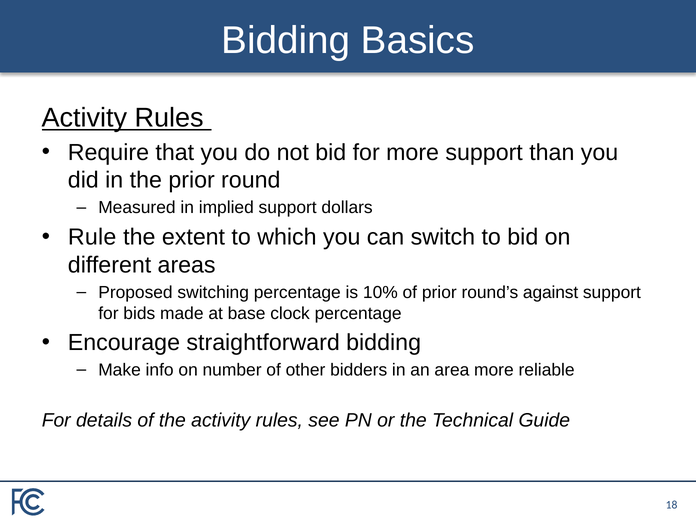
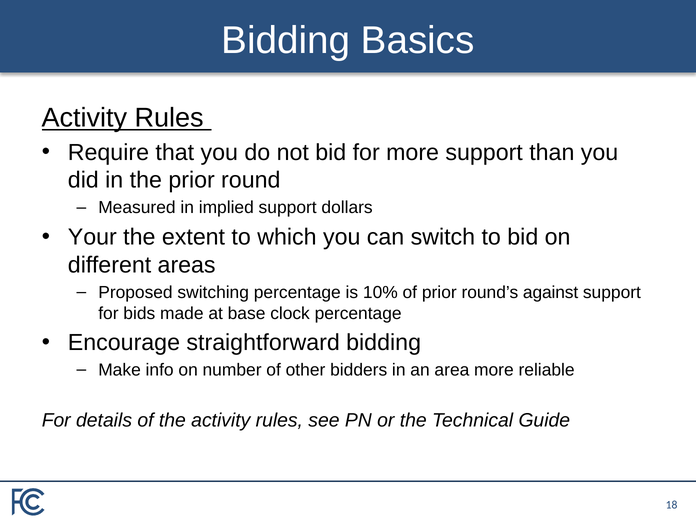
Rule: Rule -> Your
